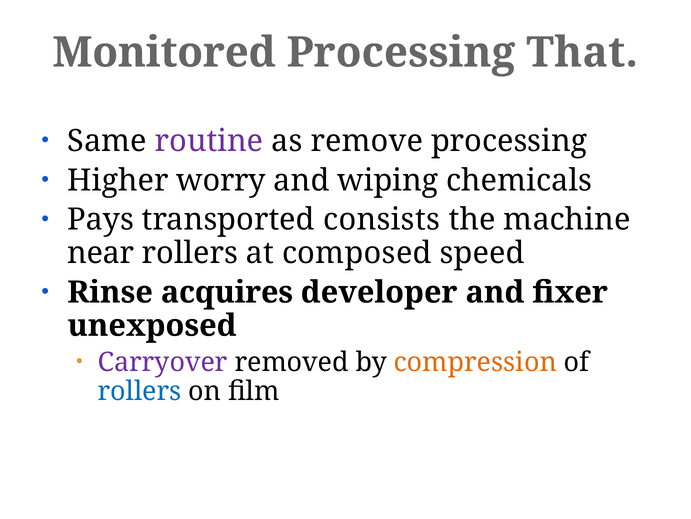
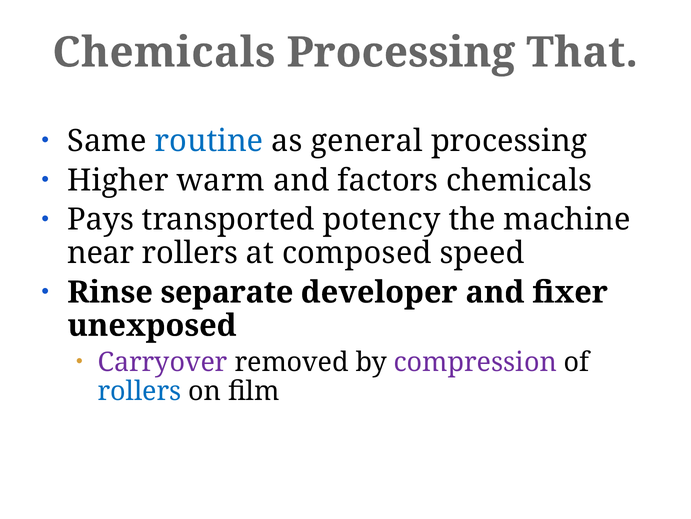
Monitored at (164, 53): Monitored -> Chemicals
routine colour: purple -> blue
remove: remove -> general
worry: worry -> warm
wiping: wiping -> factors
consists: consists -> potency
acquires: acquires -> separate
compression colour: orange -> purple
